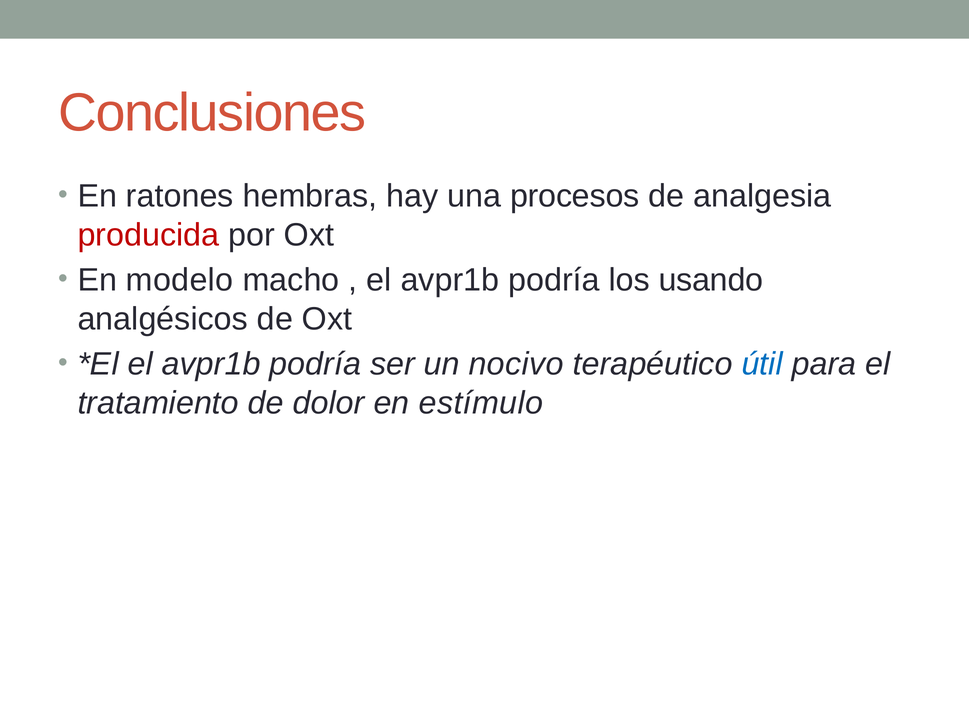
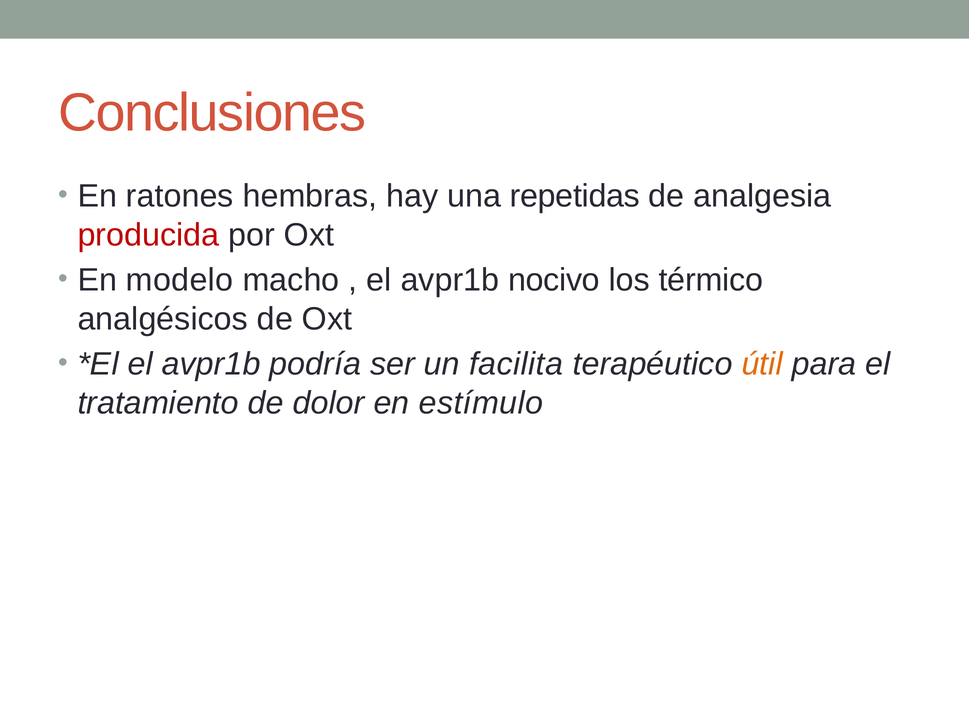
procesos: procesos -> repetidas
podría at (554, 280): podría -> nocivo
usando: usando -> térmico
nocivo: nocivo -> facilita
útil colour: blue -> orange
